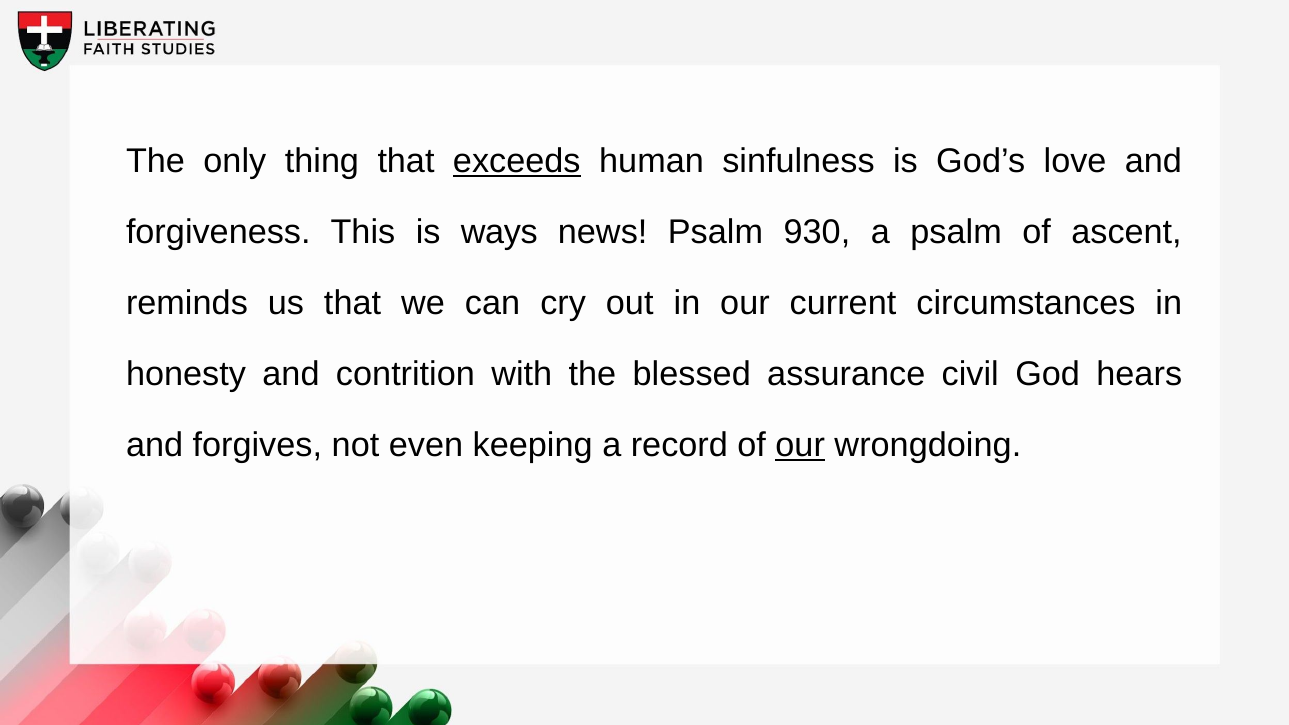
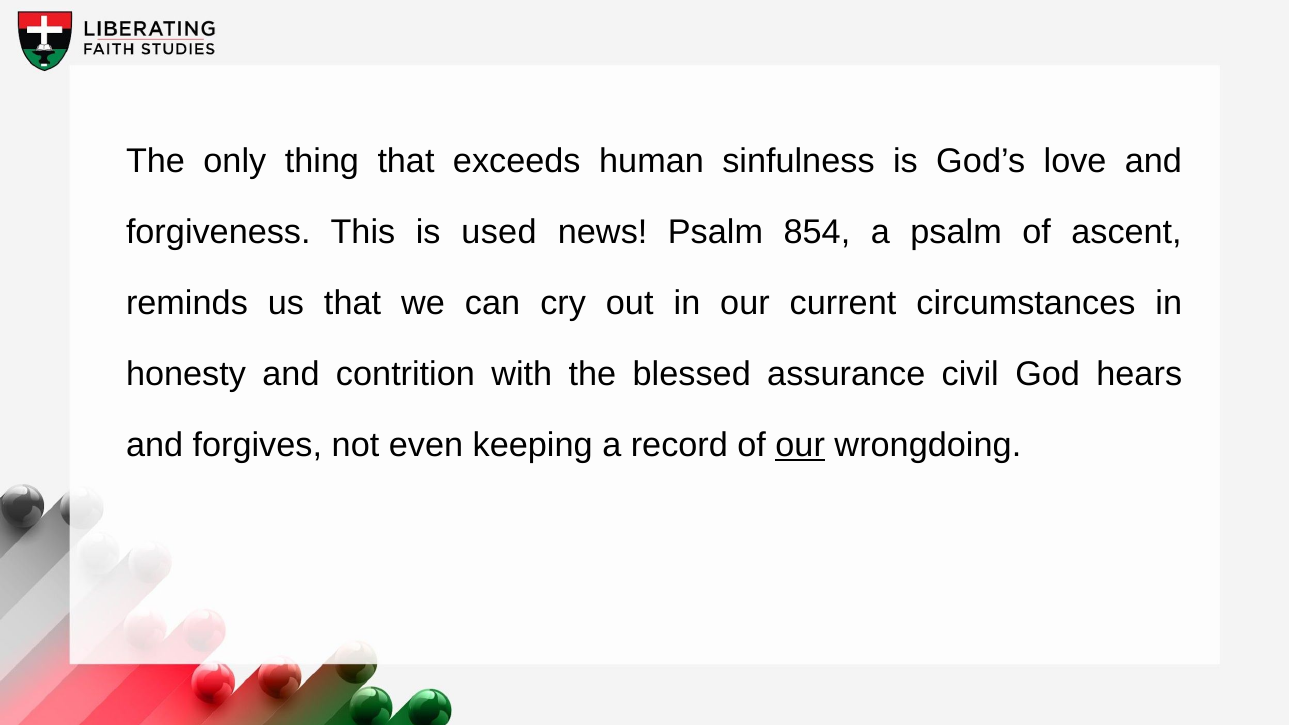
exceeds underline: present -> none
ways: ways -> used
930: 930 -> 854
